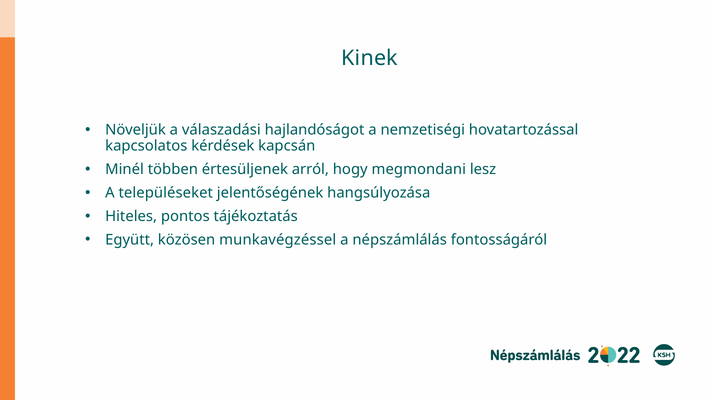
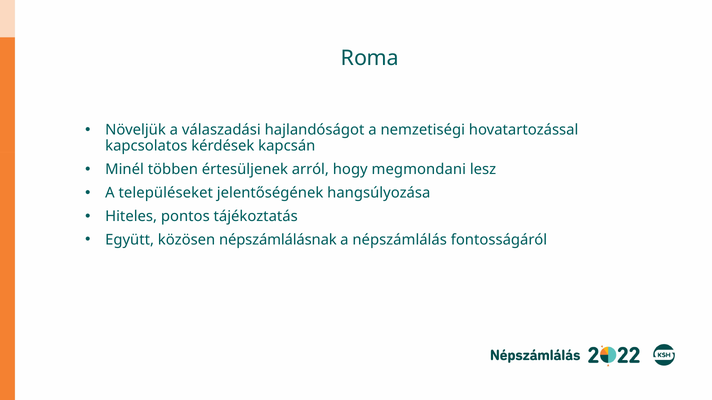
Kinek: Kinek -> Roma
munkavégzéssel: munkavégzéssel -> népszámlálásnak
